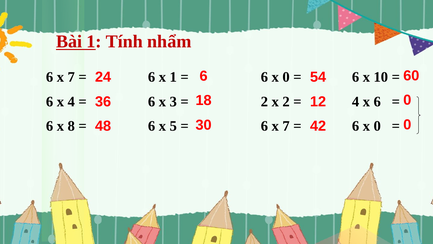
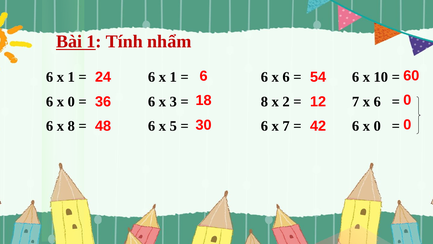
7 at (71, 77): 7 -> 1
0 at (286, 77): 0 -> 6
4 at (71, 101): 4 -> 0
2 at (264, 101): 2 -> 8
4 at (356, 101): 4 -> 7
